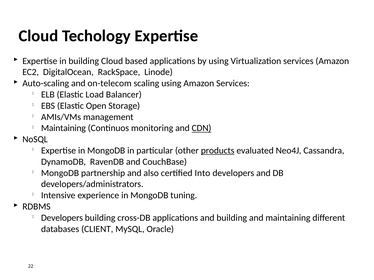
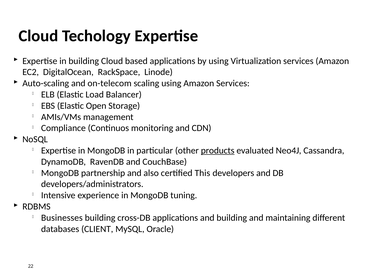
Maintaining at (63, 128): Maintaining -> Compliance
CDN underline: present -> none
Into: Into -> This
Developers at (62, 218): Developers -> Businesses
